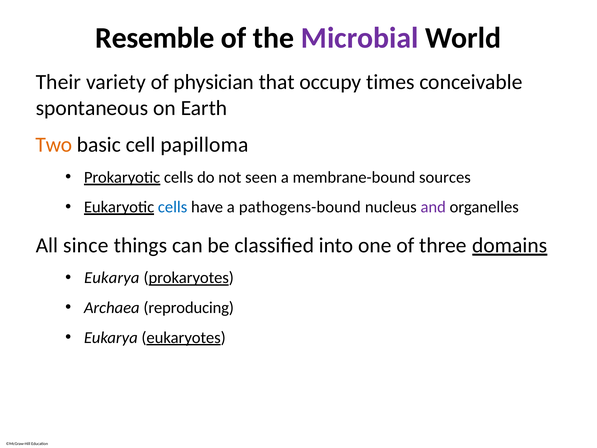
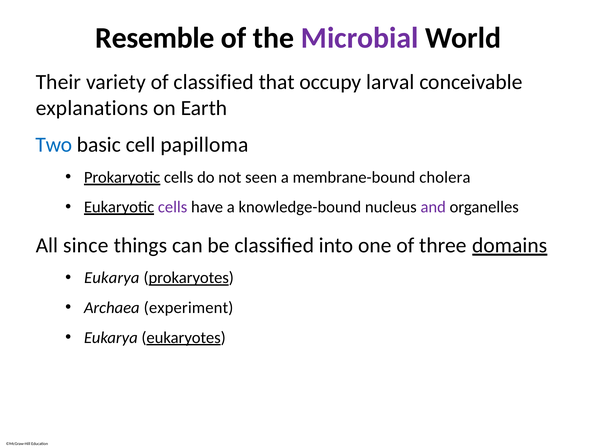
of physician: physician -> classified
times: times -> larval
spontaneous: spontaneous -> explanations
Two colour: orange -> blue
sources: sources -> cholera
cells at (173, 207) colour: blue -> purple
pathogens-bound: pathogens-bound -> knowledge-bound
reproducing: reproducing -> experiment
